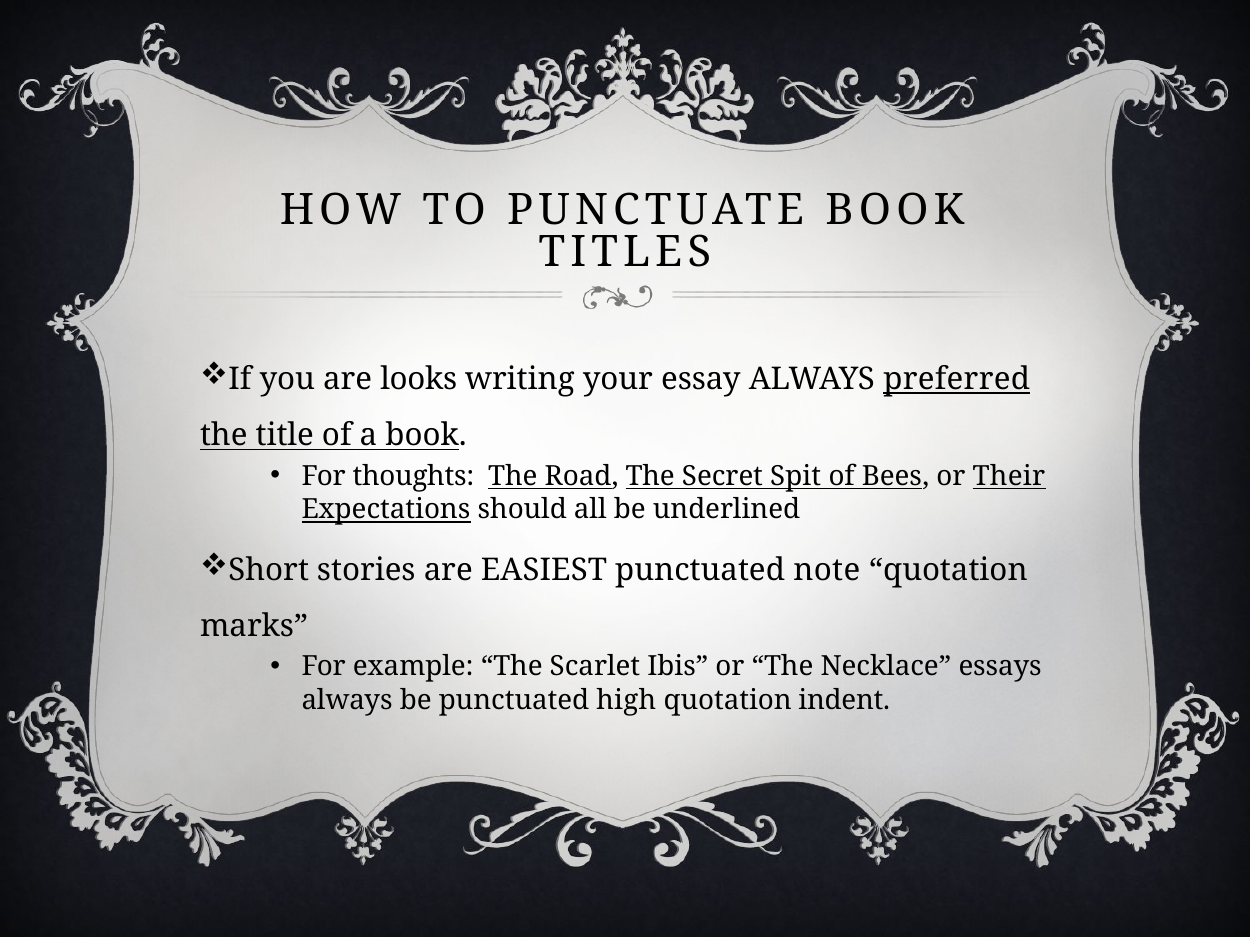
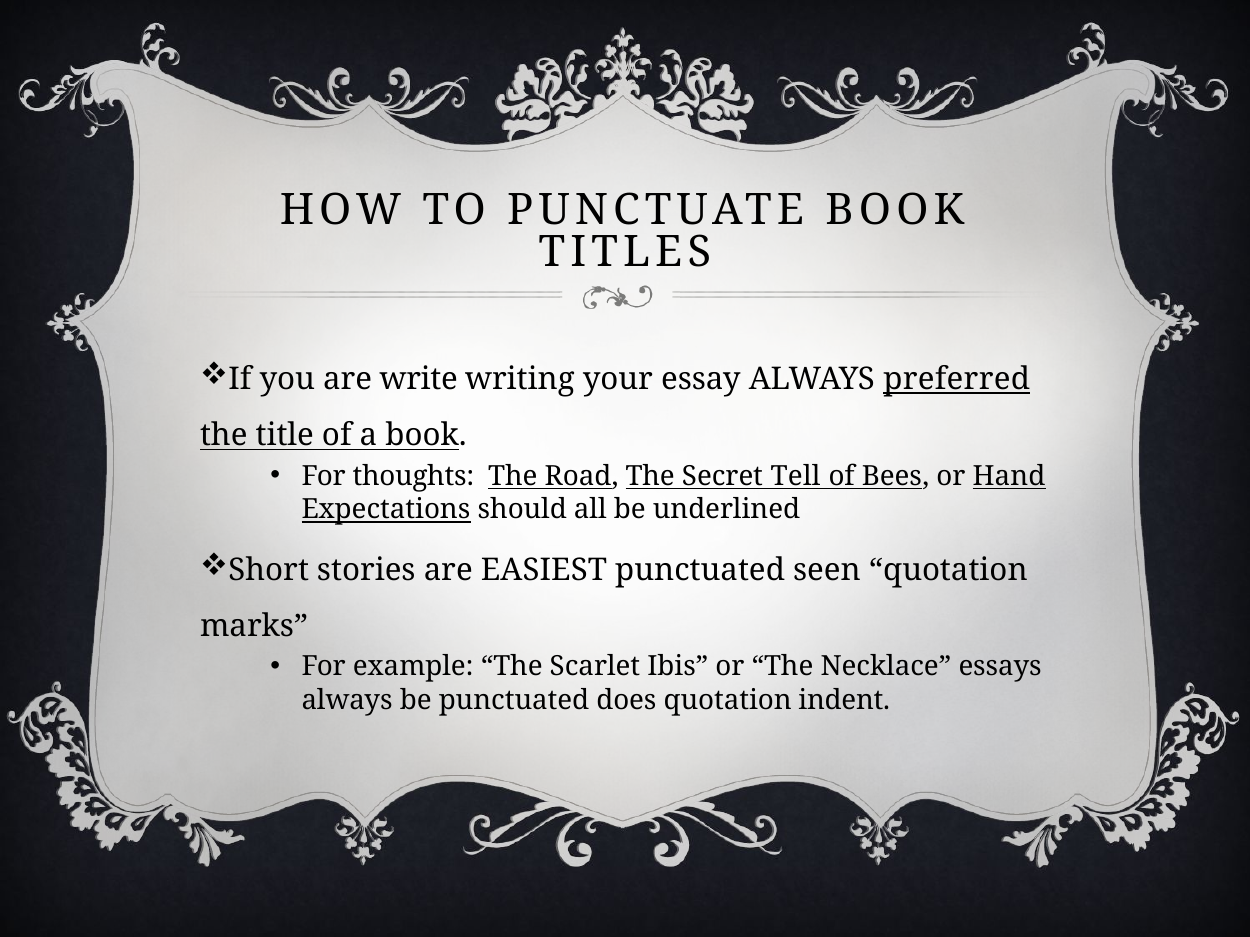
looks: looks -> write
Spit: Spit -> Tell
Their: Their -> Hand
note: note -> seen
high: high -> does
